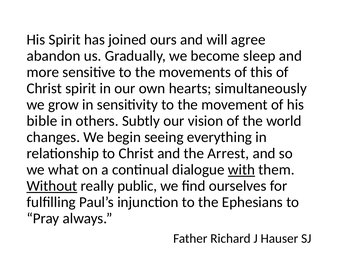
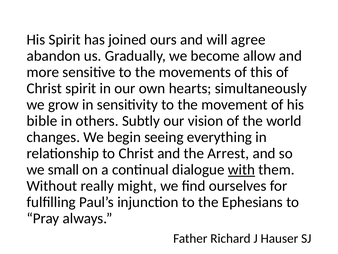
sleep: sleep -> allow
what: what -> small
Without underline: present -> none
public: public -> might
